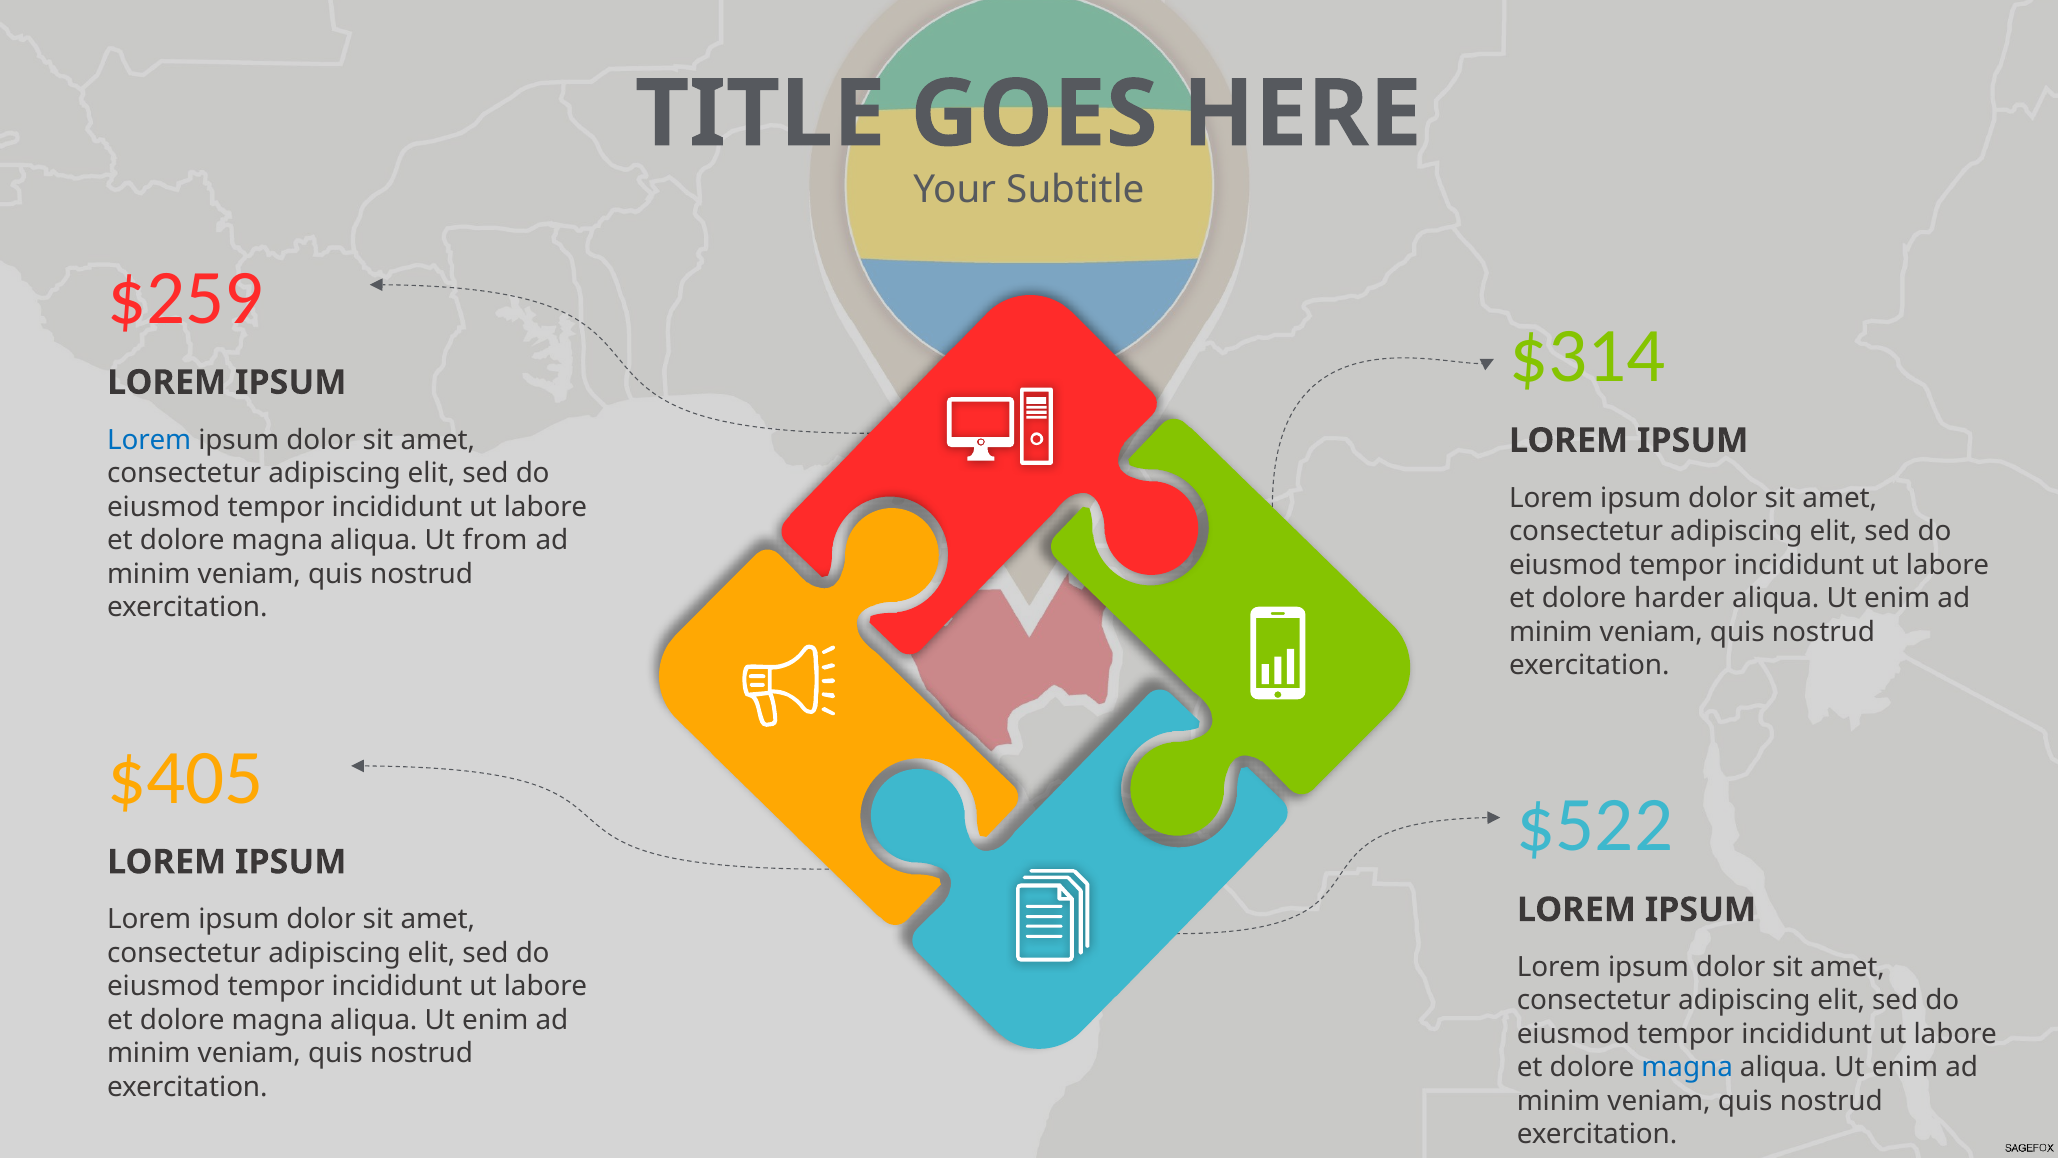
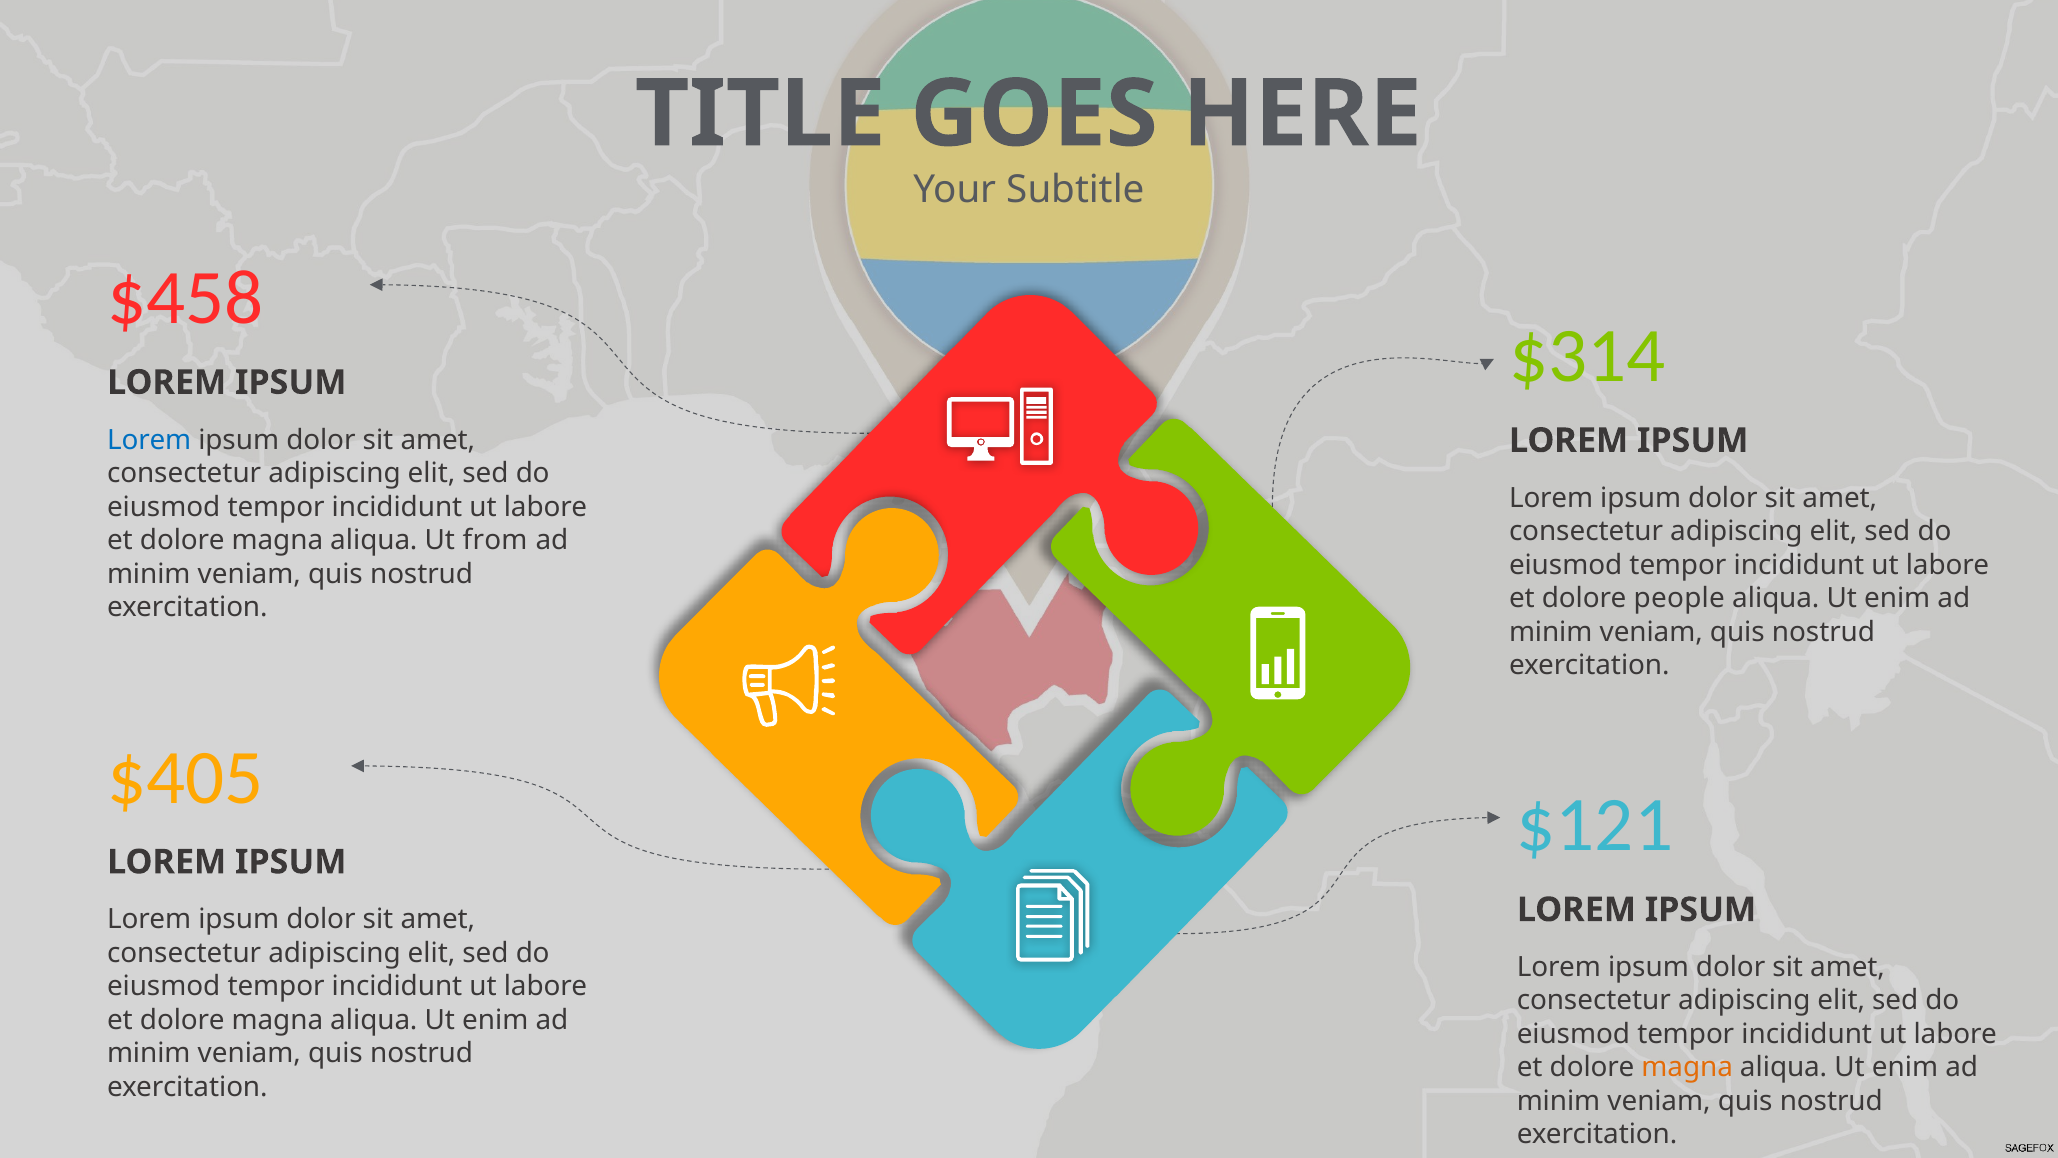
$259: $259 -> $458
harder: harder -> people
$522: $522 -> $121
magna at (1687, 1067) colour: blue -> orange
